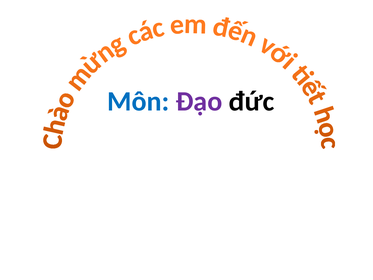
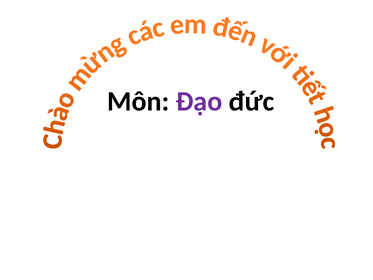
Môn colour: blue -> black
